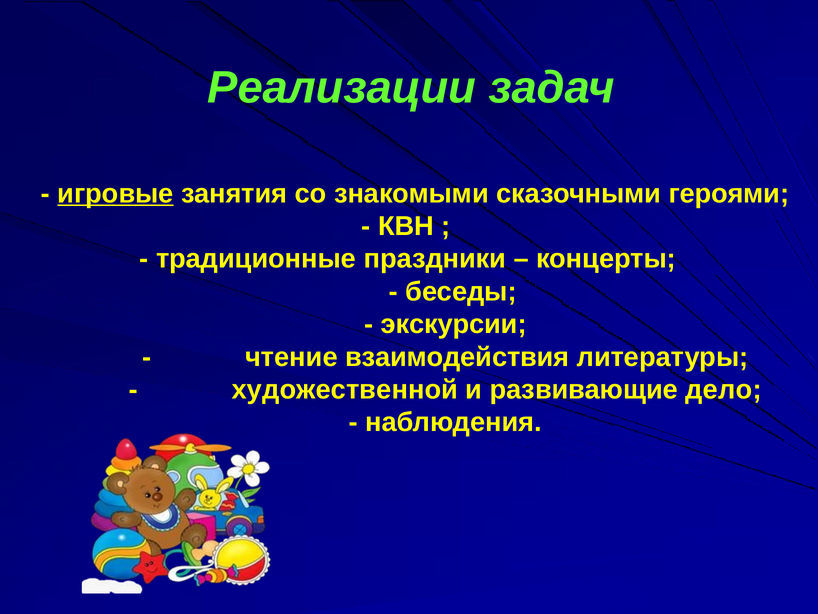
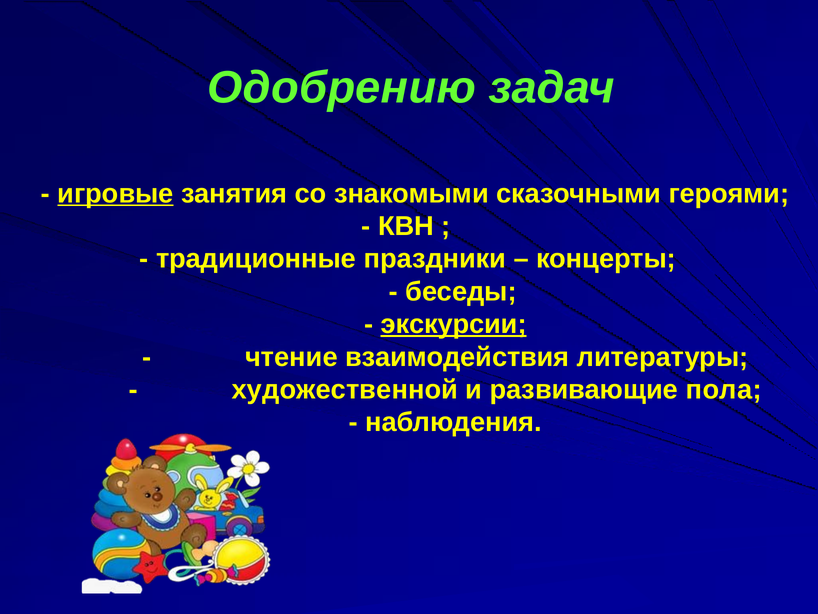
Реализации: Реализации -> Одобрению
экскурсии underline: none -> present
дело: дело -> пола
